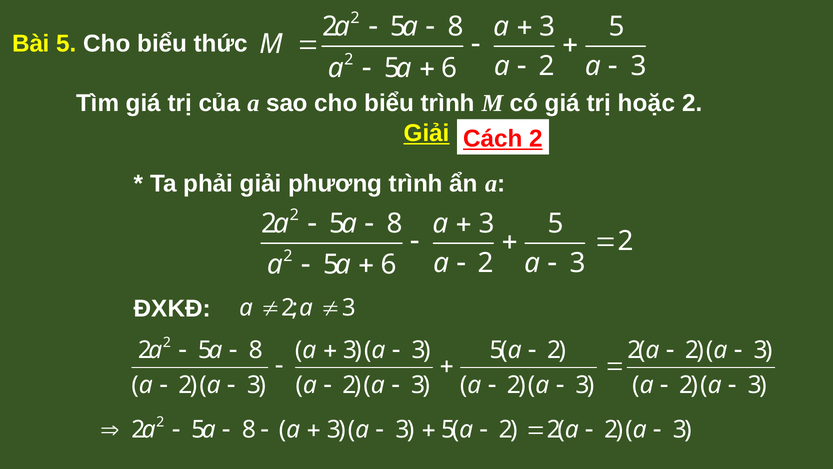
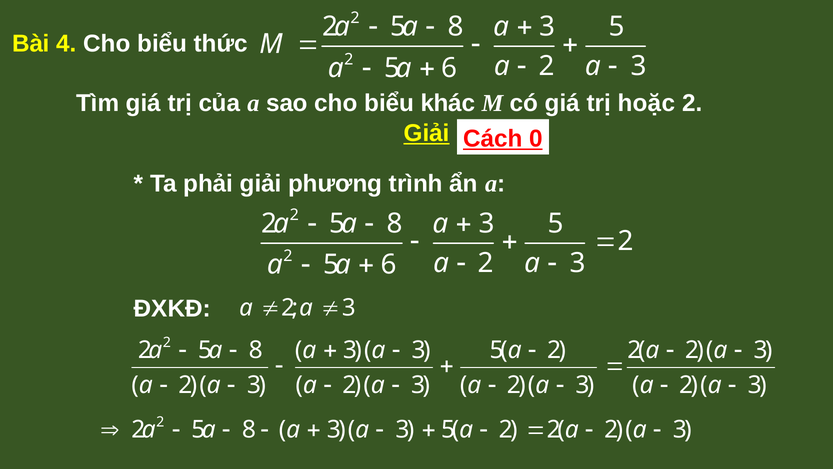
Bài 5: 5 -> 4
biểu trình: trình -> khác
Cách 2: 2 -> 0
